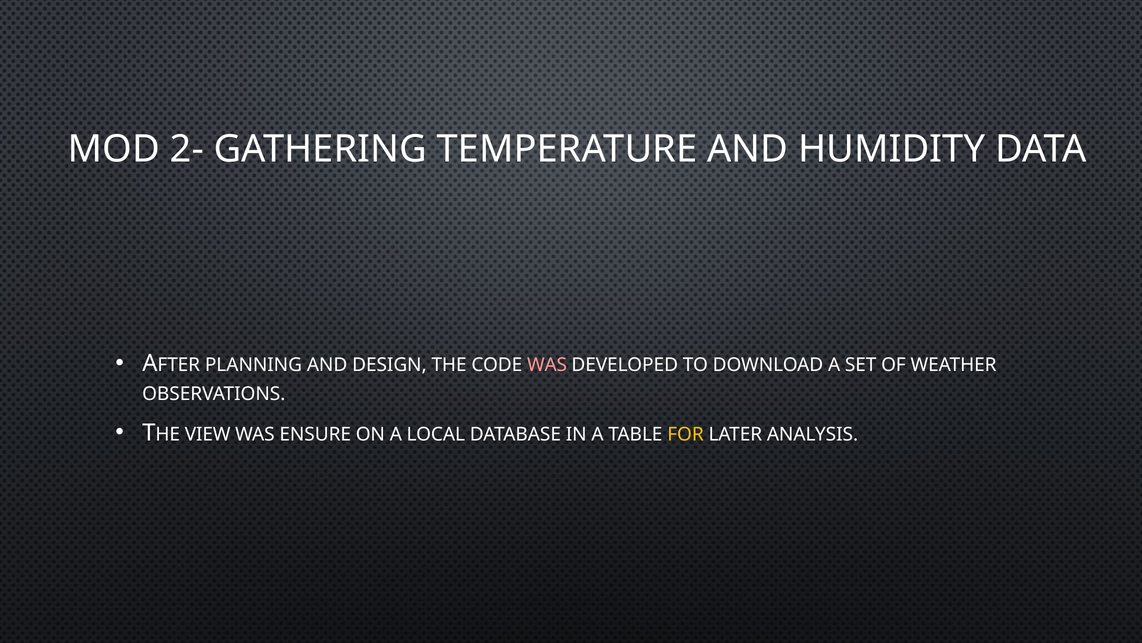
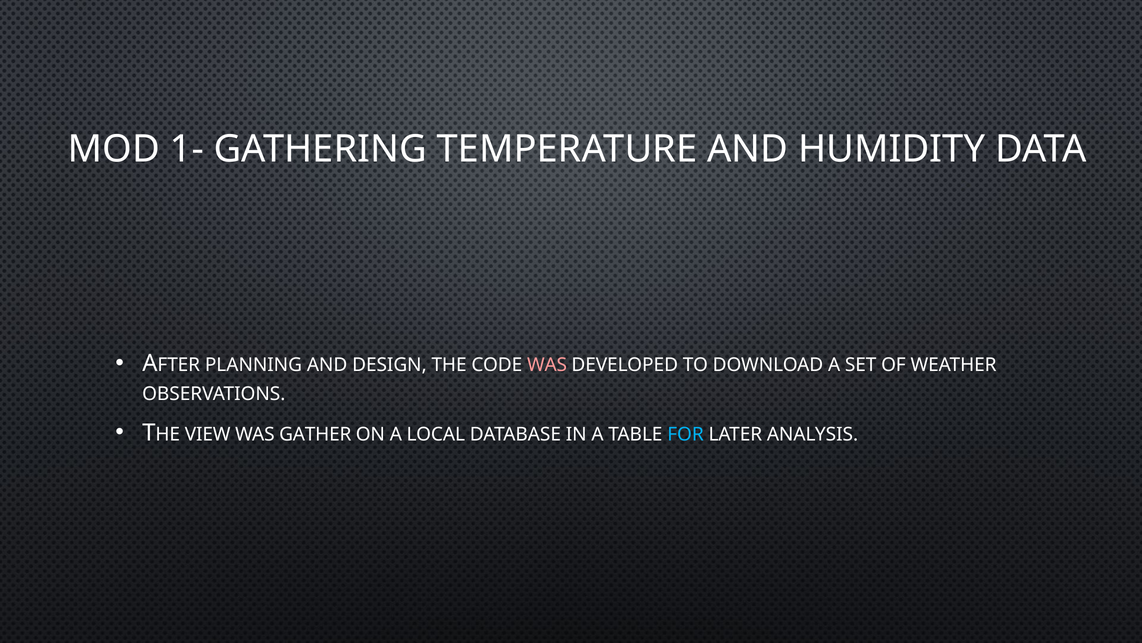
2-: 2- -> 1-
ENSURE: ENSURE -> GATHER
FOR colour: yellow -> light blue
